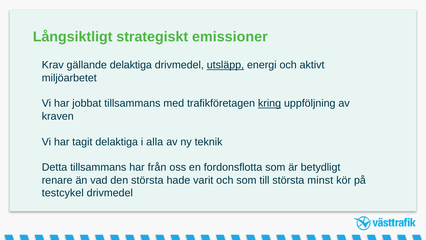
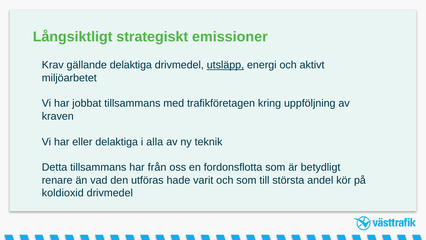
kring underline: present -> none
tagit: tagit -> eller
den största: största -> utföras
minst: minst -> andel
testcykel: testcykel -> koldioxid
